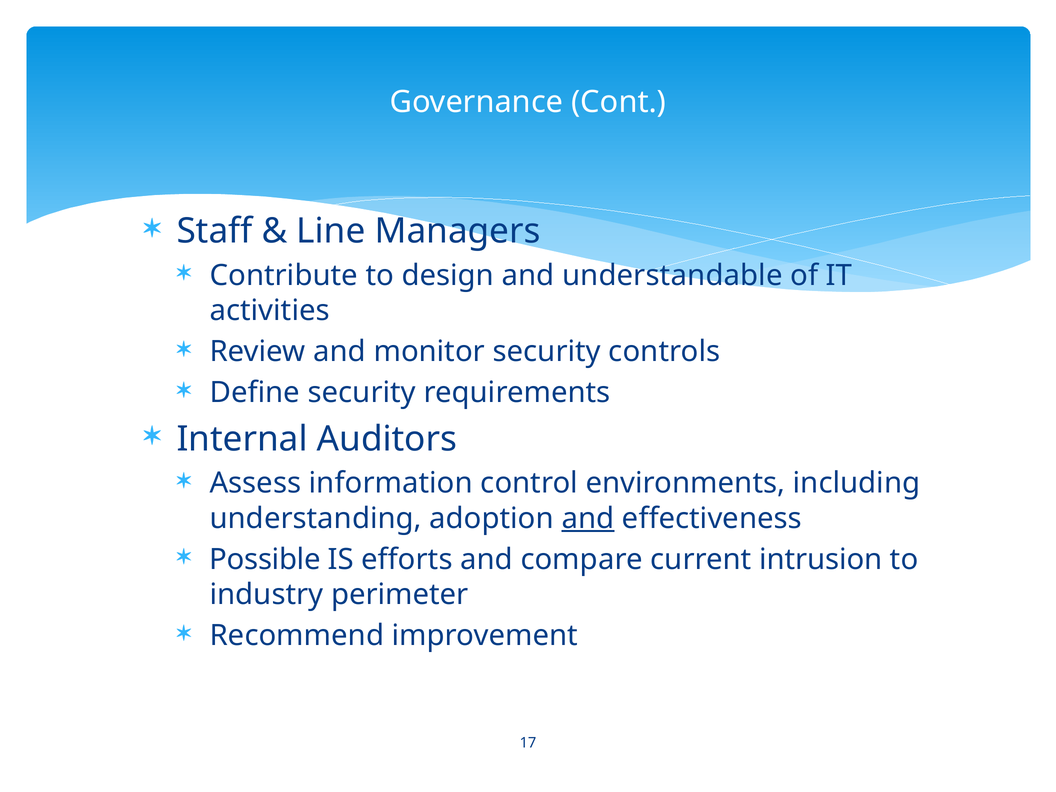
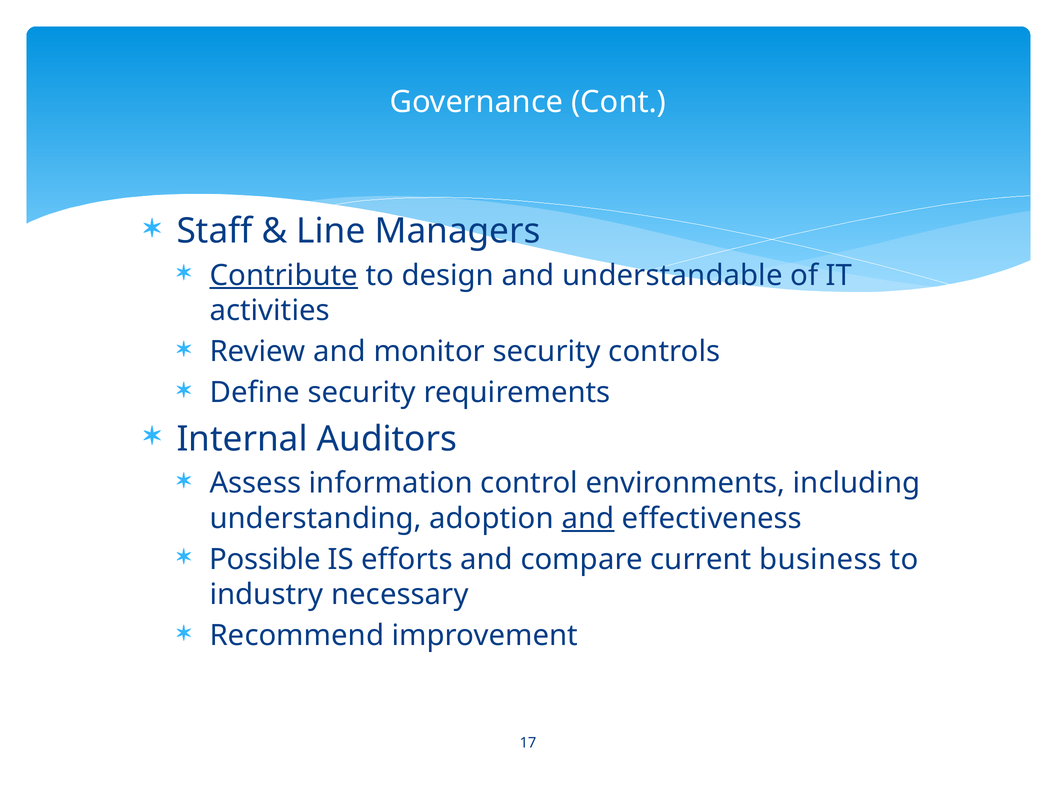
Contribute underline: none -> present
intrusion: intrusion -> business
perimeter: perimeter -> necessary
